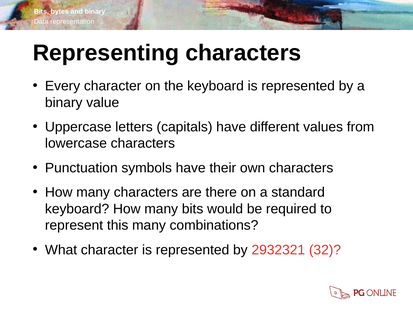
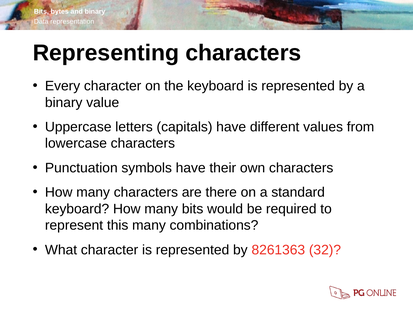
2932321: 2932321 -> 8261363
